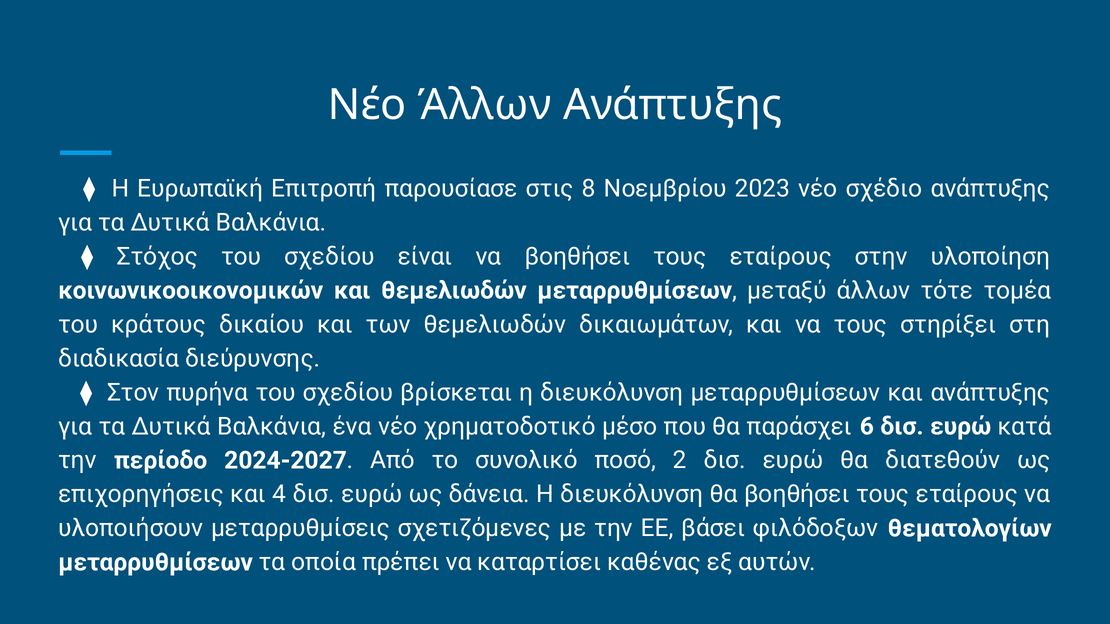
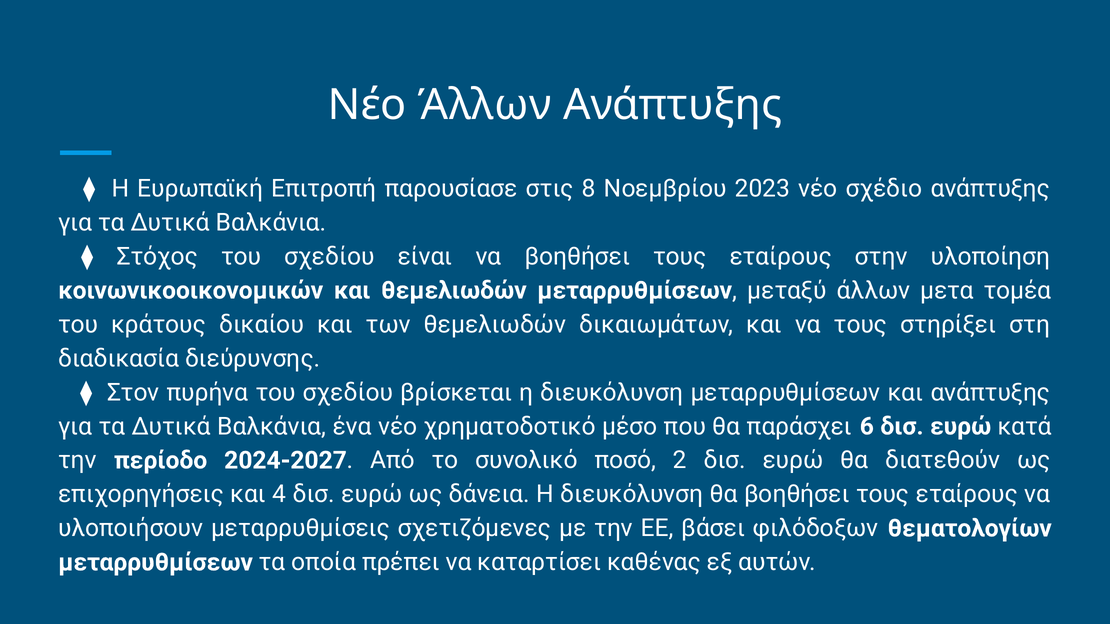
τότε: τότε -> μετα
